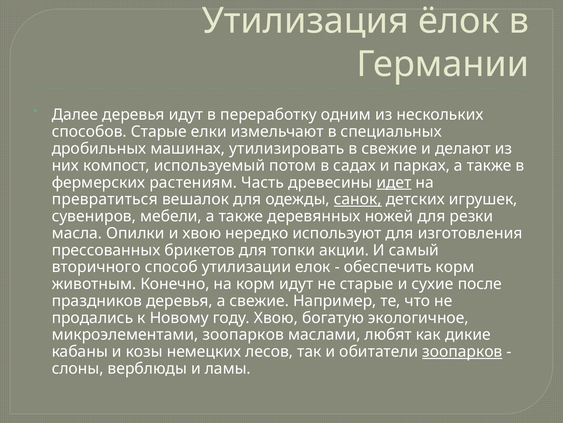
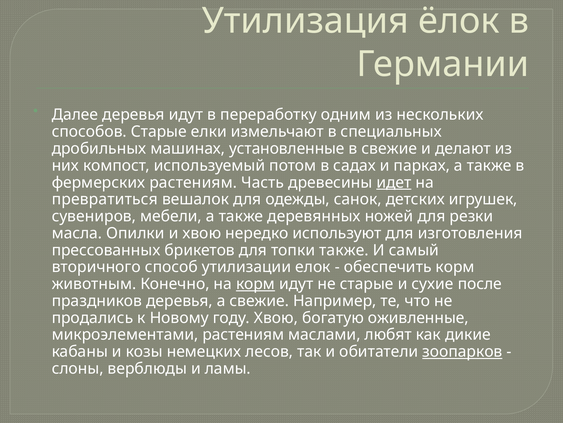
утилизировать: утилизировать -> установленные
санок underline: present -> none
топки акции: акции -> также
корм at (255, 284) underline: none -> present
экологичное: экологичное -> оживленные
микроэлементами зоопарков: зоопарков -> растениям
